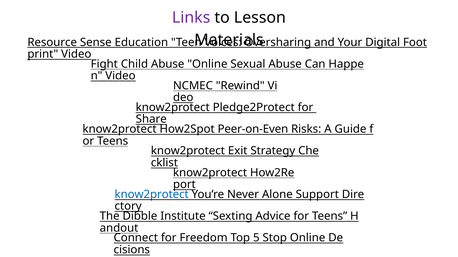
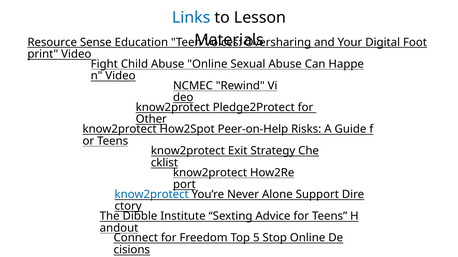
Links colour: purple -> blue
Share: Share -> Other
Peer-on-Even: Peer-on-Even -> Peer-on-Help
